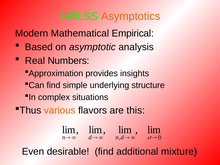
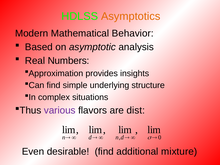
Empirical: Empirical -> Behavior
various colour: orange -> purple
this: this -> dist
